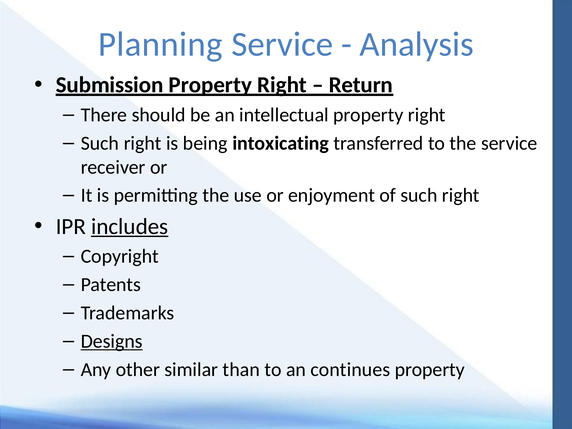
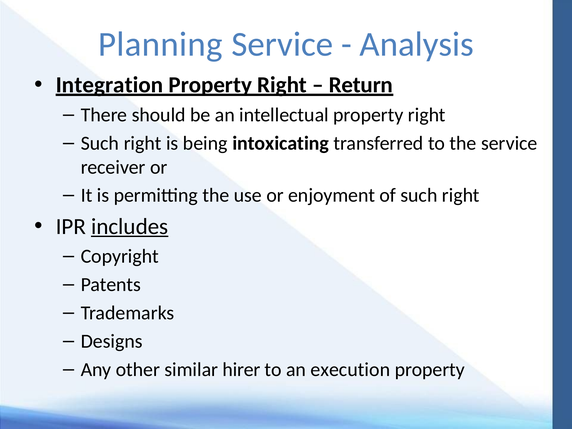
Submission: Submission -> Integration
Designs underline: present -> none
than: than -> hirer
continues: continues -> execution
